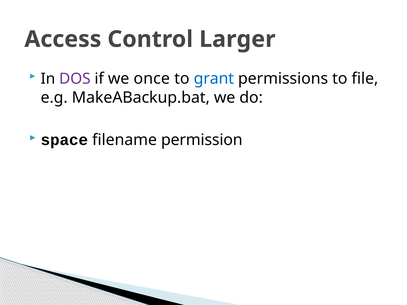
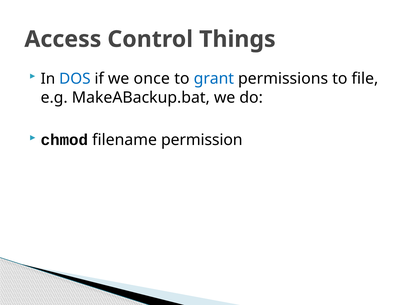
Larger: Larger -> Things
DOS colour: purple -> blue
space: space -> chmod
